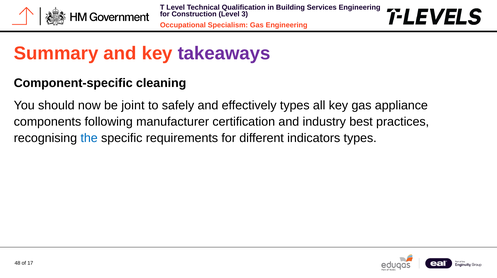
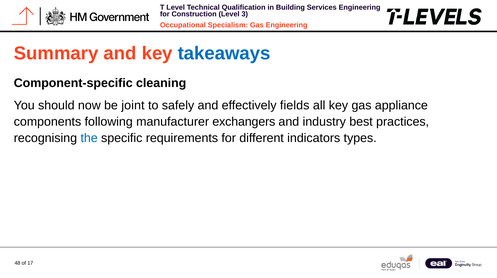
takeaways colour: purple -> blue
effectively types: types -> fields
certification: certification -> exchangers
